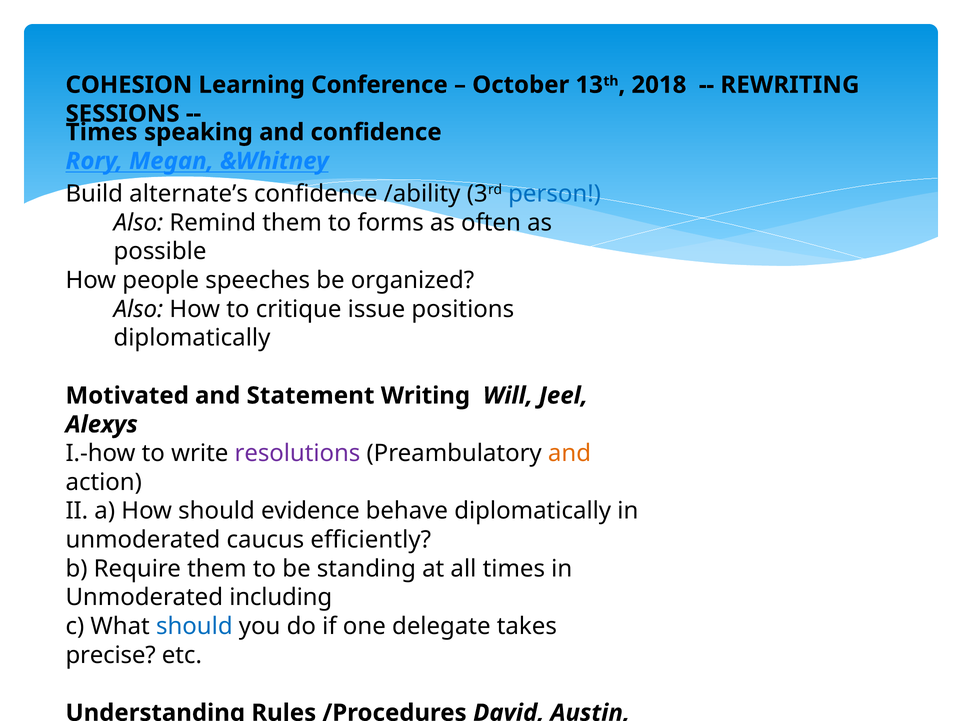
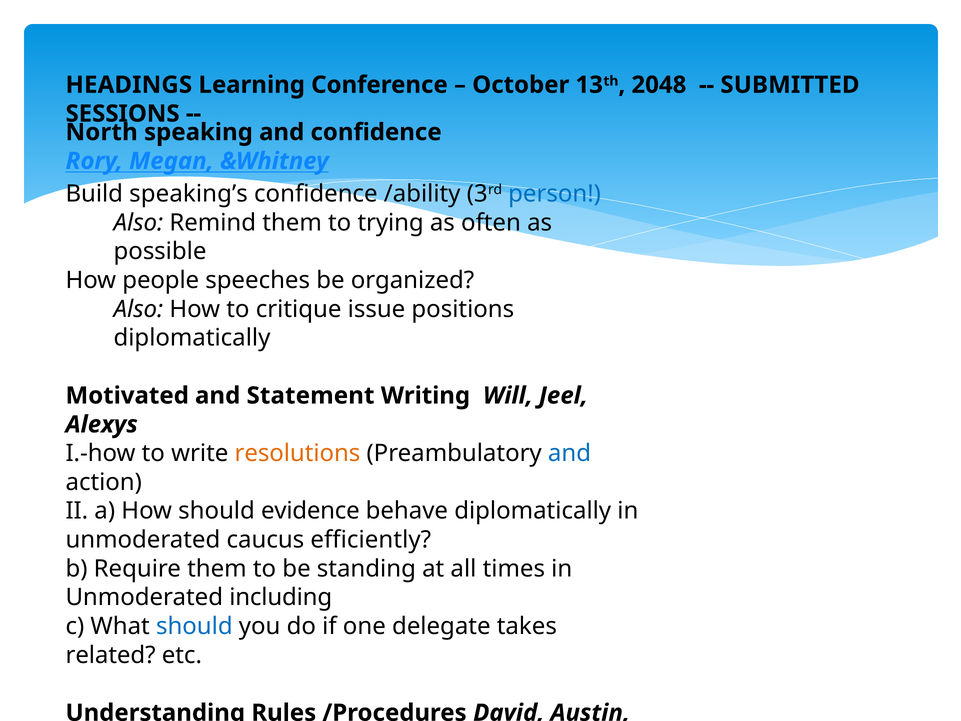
COHESION: COHESION -> HEADINGS
2018: 2018 -> 2048
REWRITING: REWRITING -> SUBMITTED
Times at (102, 132): Times -> North
alternate’s: alternate’s -> speaking’s
forms: forms -> trying
resolutions colour: purple -> orange
and at (570, 453) colour: orange -> blue
precise: precise -> related
